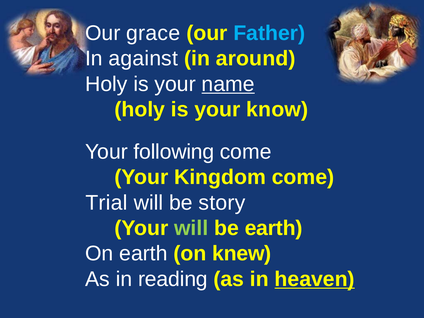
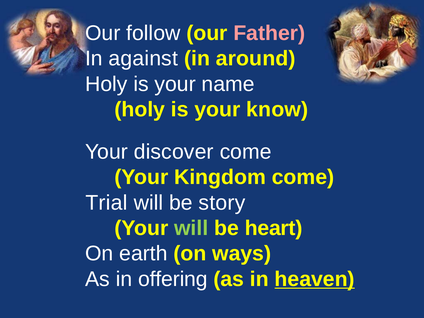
grace: grace -> follow
Father colour: light blue -> pink
name underline: present -> none
following: following -> discover
be earth: earth -> heart
knew: knew -> ways
reading: reading -> offering
